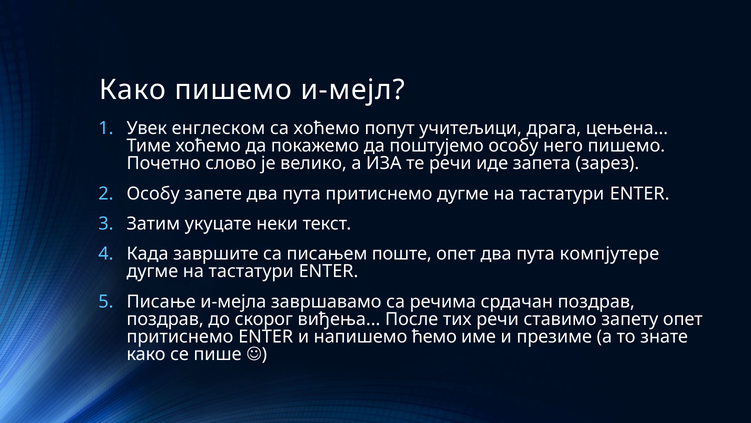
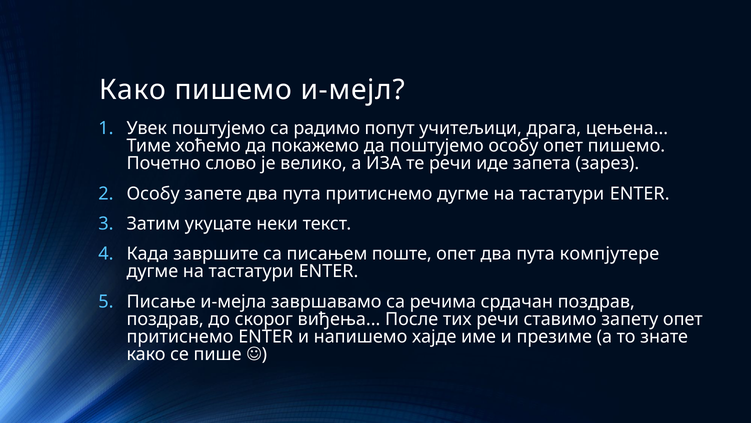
Увек енглеском: енглеском -> поштујемо
са хоћемо: хоћемо -> радимо
особу него: него -> опет
ћемо: ћемо -> хајде
